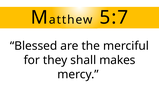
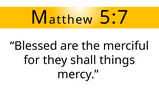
makes: makes -> things
